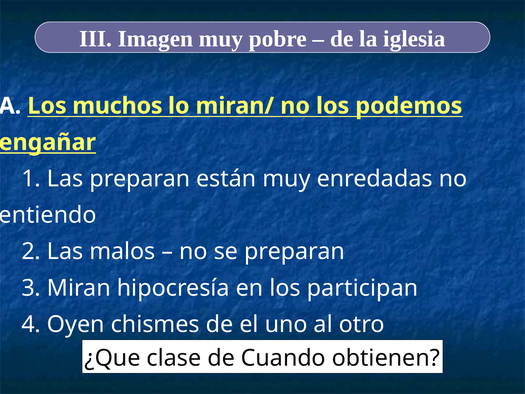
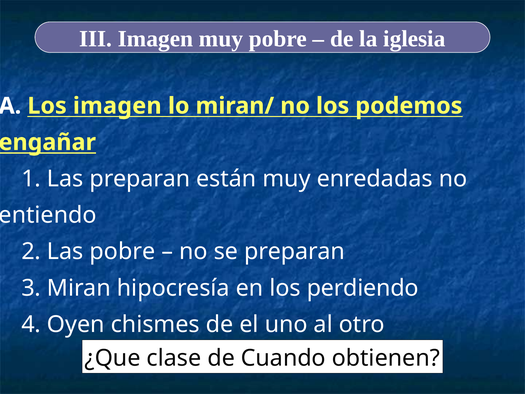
Los muchos: muchos -> imagen
Las malos: malos -> pobre
participan: participan -> perdiendo
